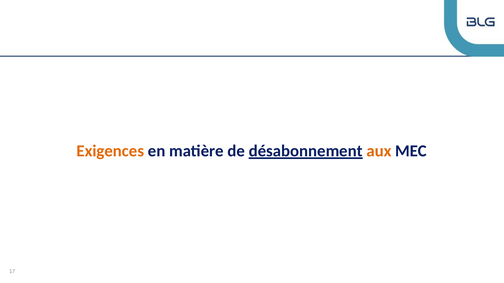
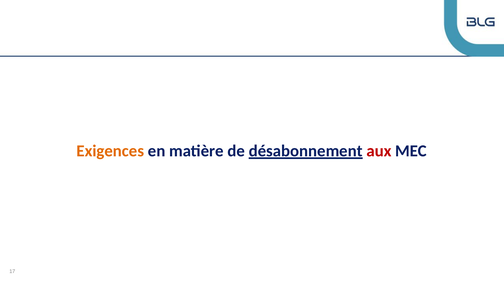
aux colour: orange -> red
